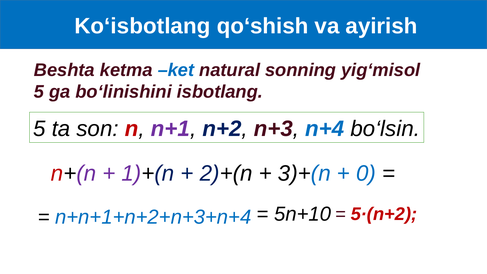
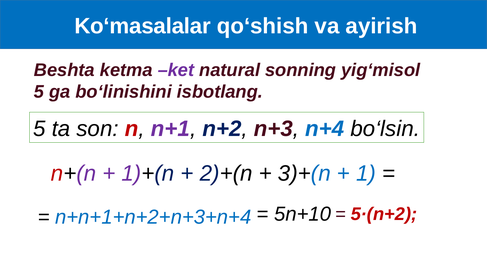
Ko‘isbotlang: Ko‘isbotlang -> Ko‘masalalar
ket colour: blue -> purple
0: 0 -> 1
